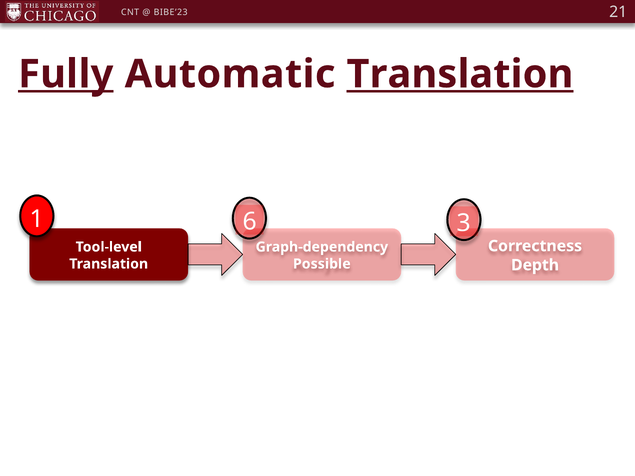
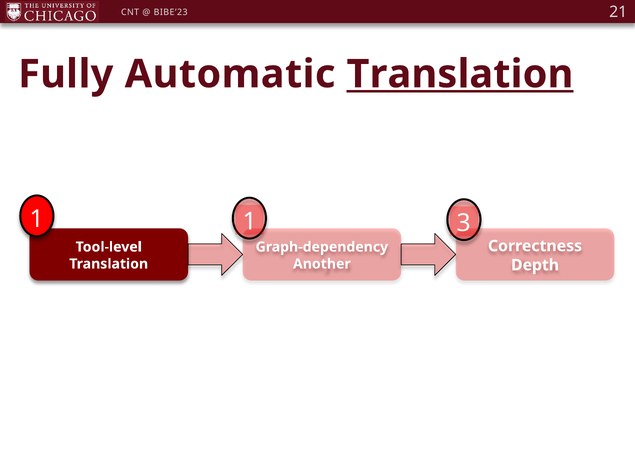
Fully underline: present -> none
1 6: 6 -> 1
Possible: Possible -> Another
